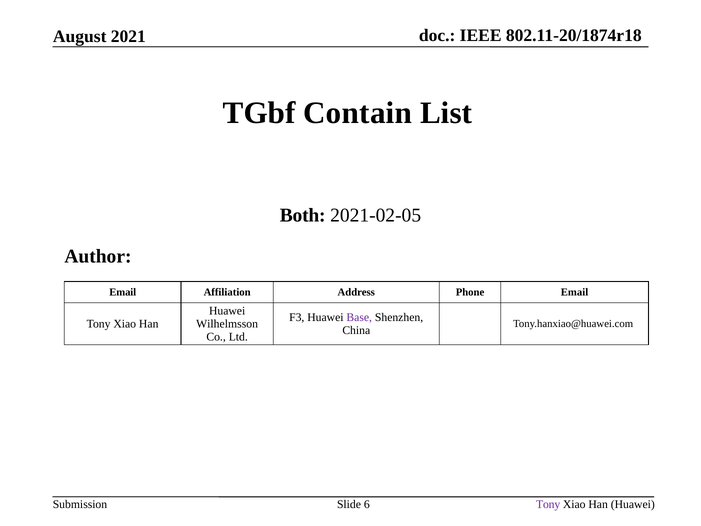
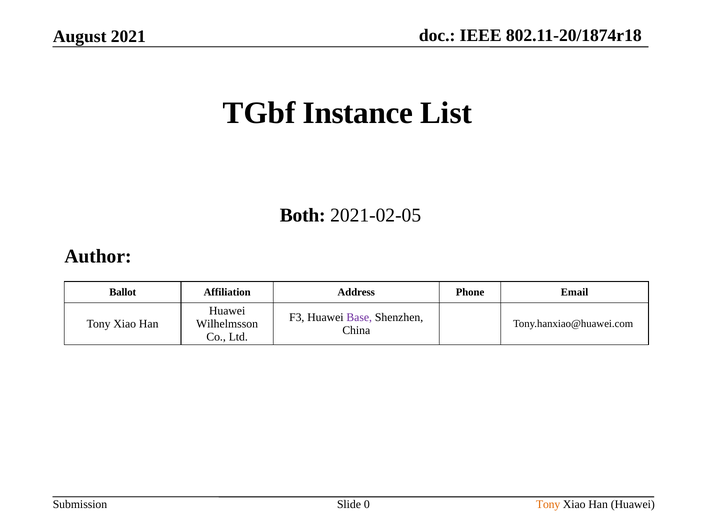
Contain: Contain -> Instance
Email at (123, 292): Email -> Ballot
6: 6 -> 0
Tony at (548, 504) colour: purple -> orange
